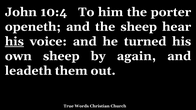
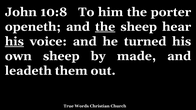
10:4: 10:4 -> 10:8
the at (105, 27) underline: none -> present
again: again -> made
